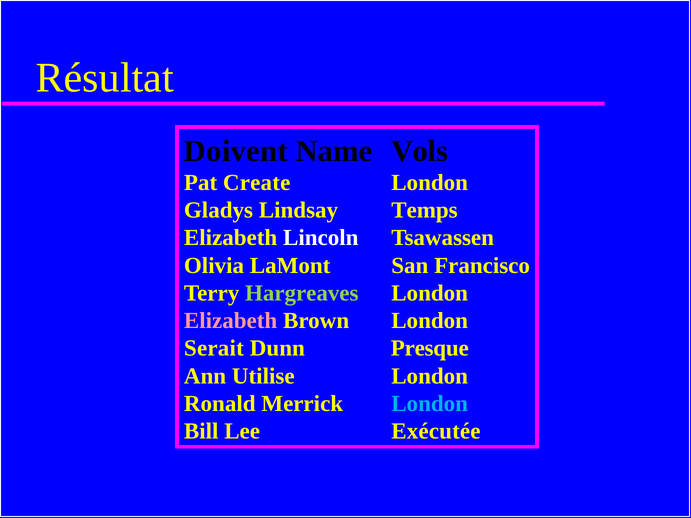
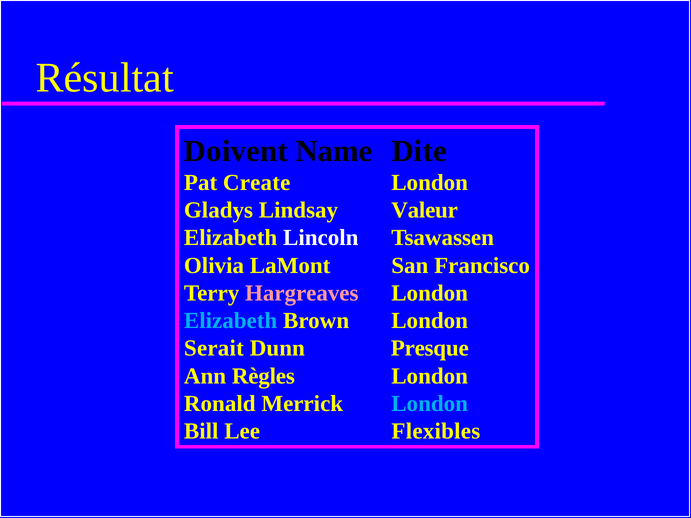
Vols: Vols -> Dite
Temps: Temps -> Valeur
Hargreaves colour: light green -> pink
Elizabeth at (231, 321) colour: pink -> light blue
Utilise: Utilise -> Règles
Exécutée: Exécutée -> Flexibles
